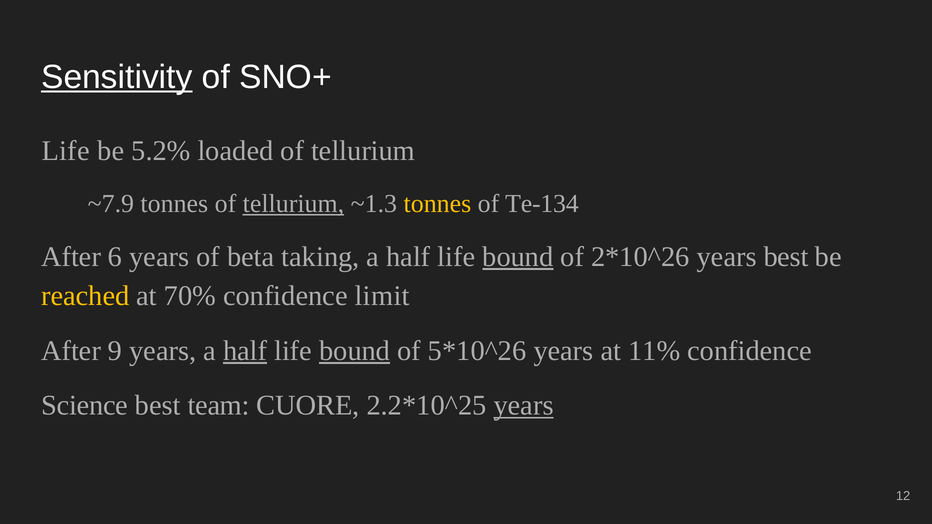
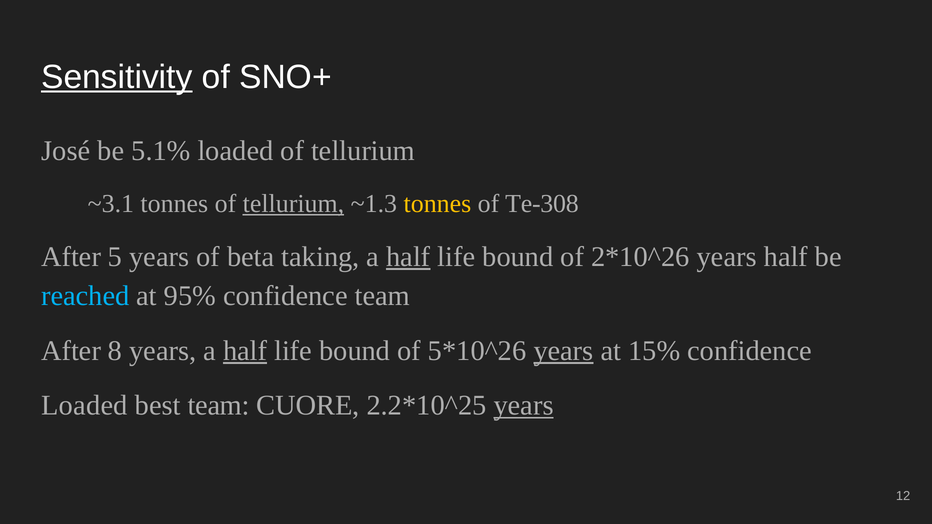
Life at (66, 151): Life -> José
5.2%: 5.2% -> 5.1%
~7.9: ~7.9 -> ~3.1
Te-134: Te-134 -> Te-308
6: 6 -> 5
half at (408, 257) underline: none -> present
bound at (518, 257) underline: present -> none
years best: best -> half
reached colour: yellow -> light blue
70%: 70% -> 95%
confidence limit: limit -> team
9: 9 -> 8
bound at (355, 351) underline: present -> none
years at (564, 351) underline: none -> present
11%: 11% -> 15%
Science at (85, 406): Science -> Loaded
